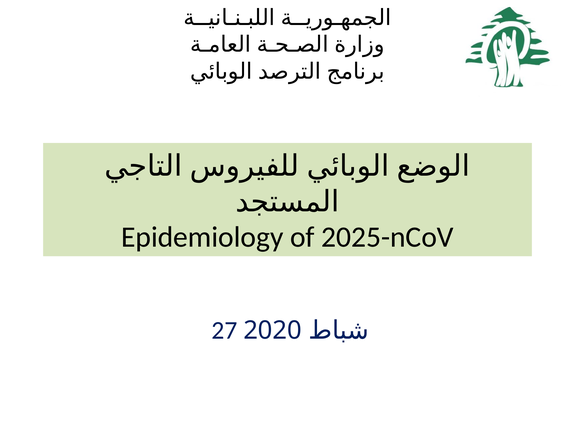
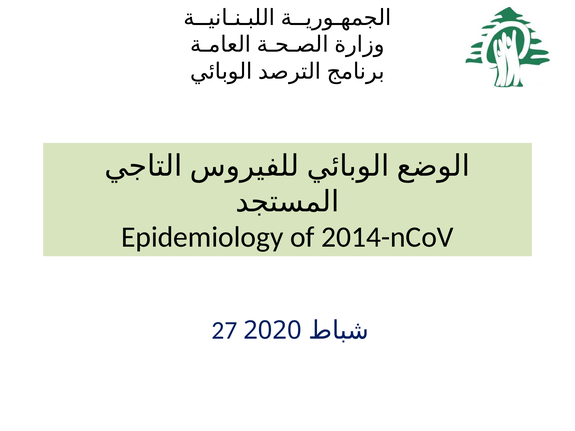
2025-nCoV: 2025-nCoV -> 2014-nCoV
